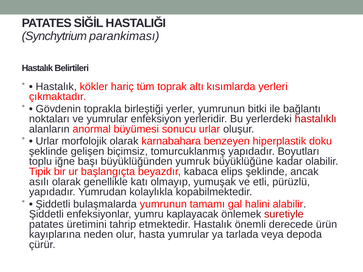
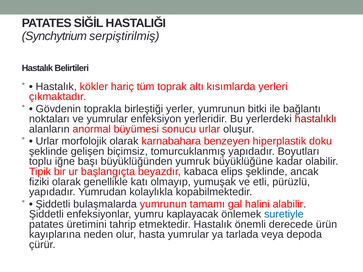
parankiması: parankiması -> serpiştirilmiş
asılı: asılı -> fiziki
suretiyle colour: red -> blue
